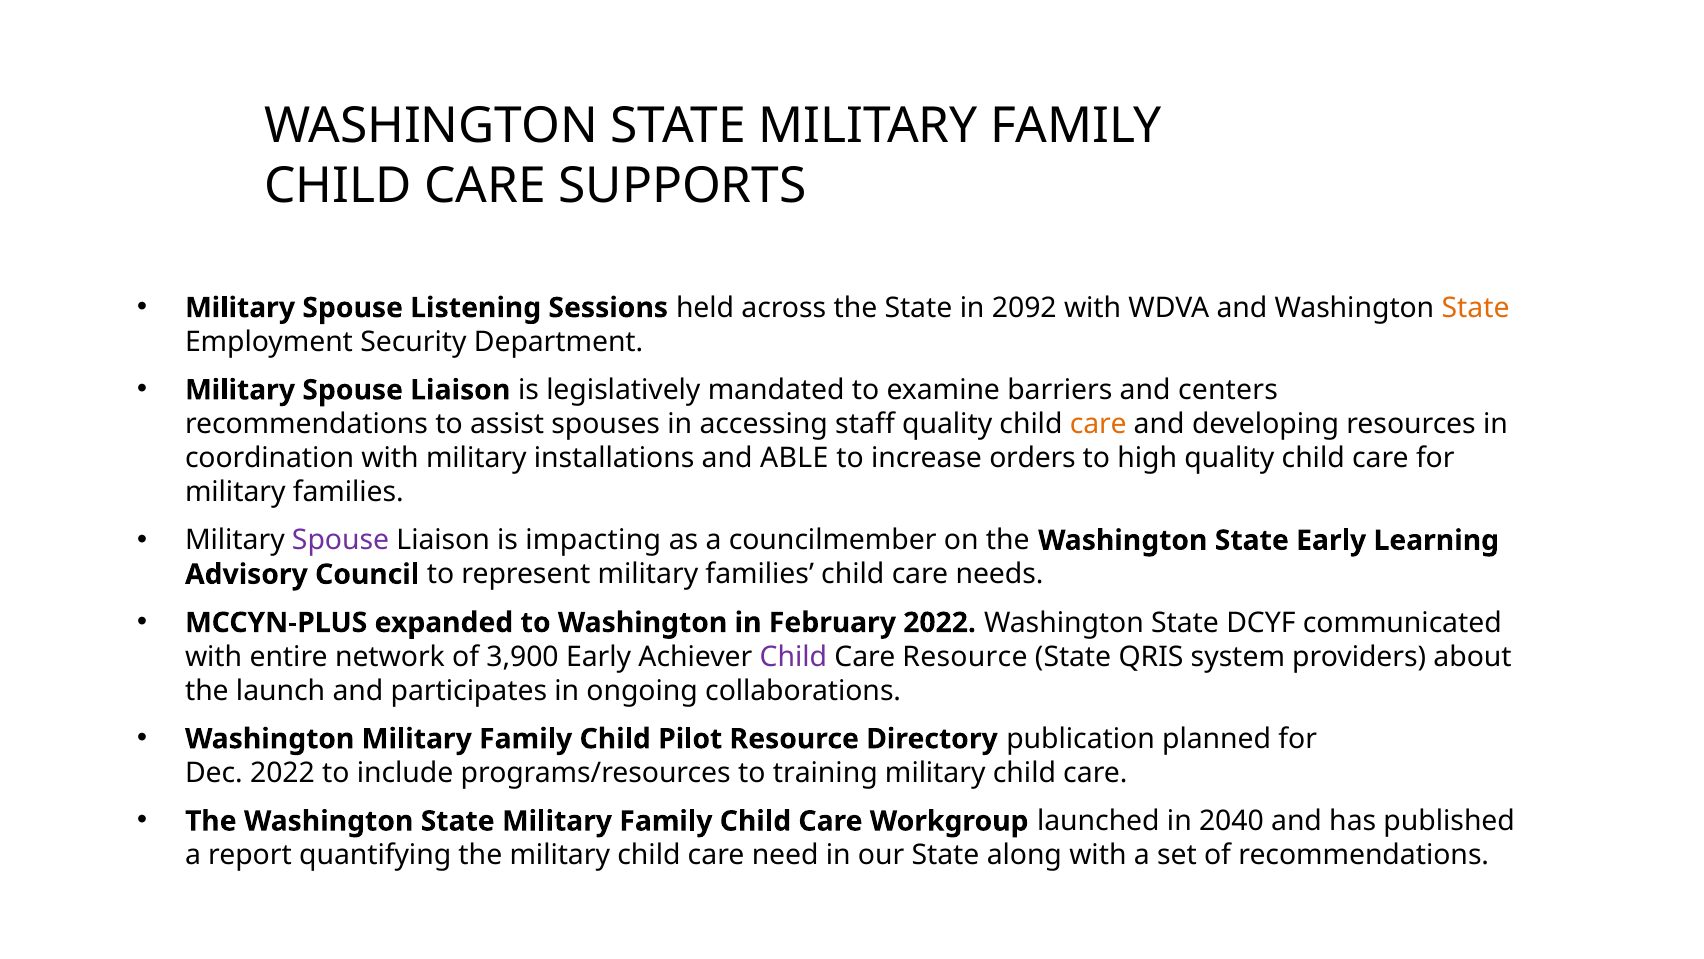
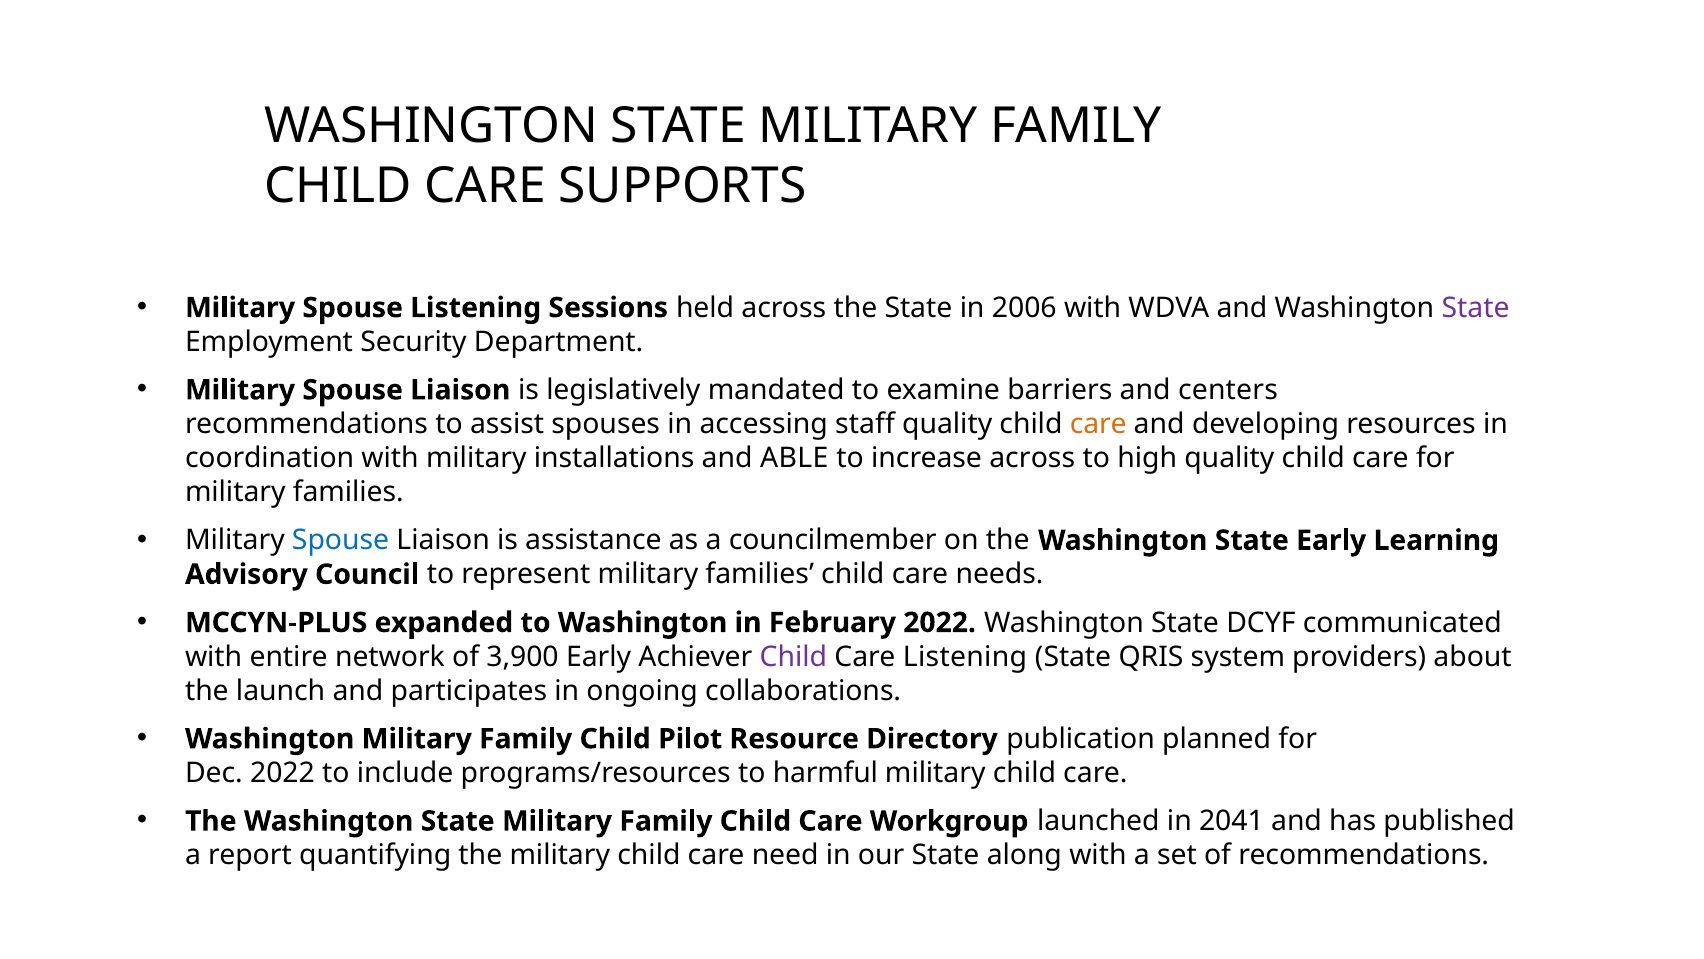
2092: 2092 -> 2006
State at (1476, 308) colour: orange -> purple
increase orders: orders -> across
Spouse at (341, 540) colour: purple -> blue
impacting: impacting -> assistance
Care Resource: Resource -> Listening
training: training -> harmful
2040: 2040 -> 2041
